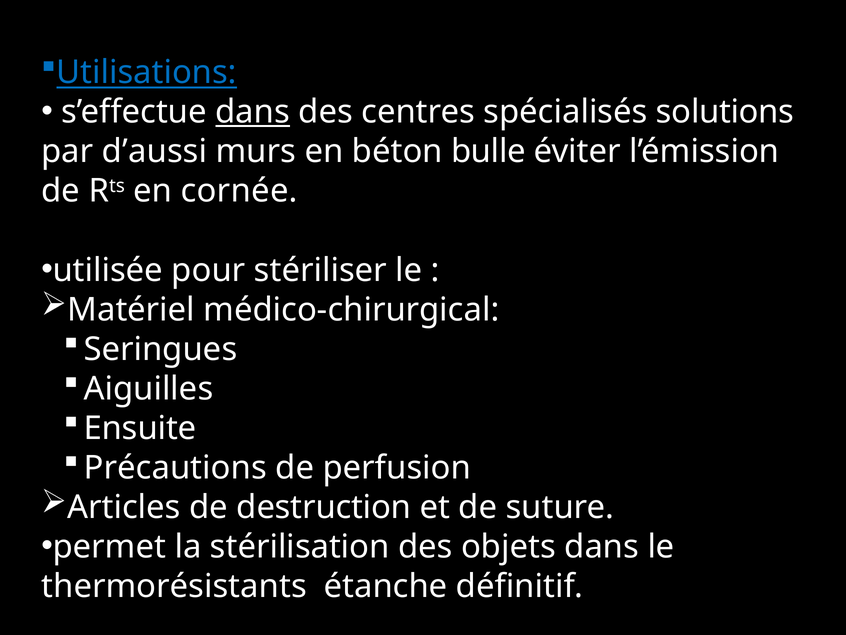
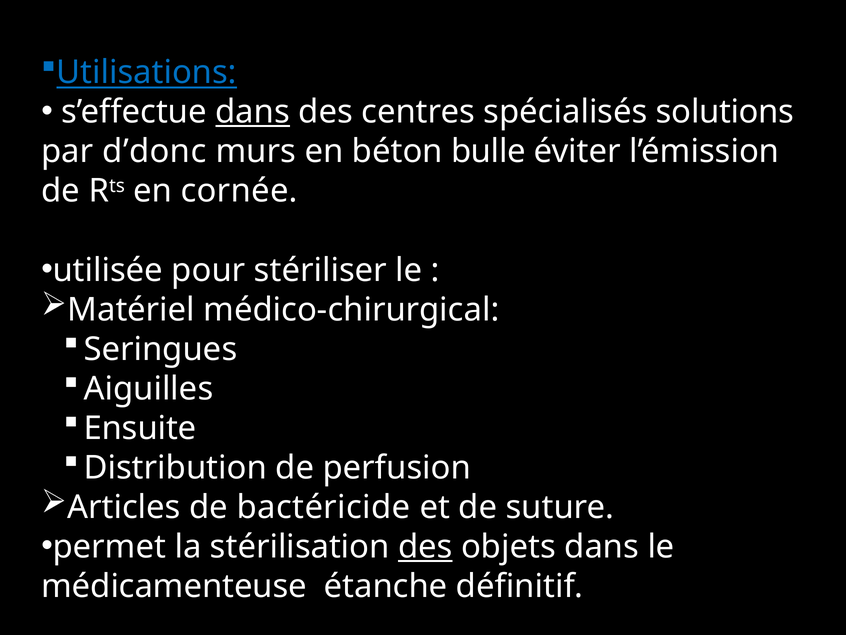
d’aussi: d’aussi -> d’donc
Précautions: Précautions -> Distribution
destruction: destruction -> bactéricide
des at (425, 546) underline: none -> present
thermorésistants: thermorésistants -> médicamenteuse
